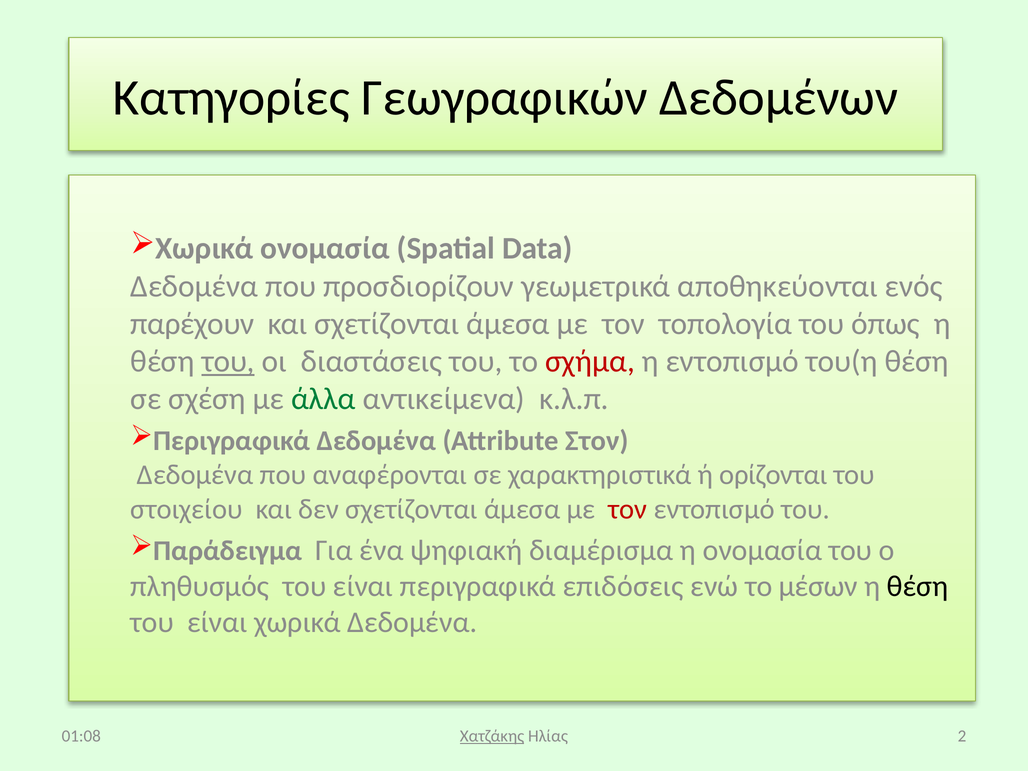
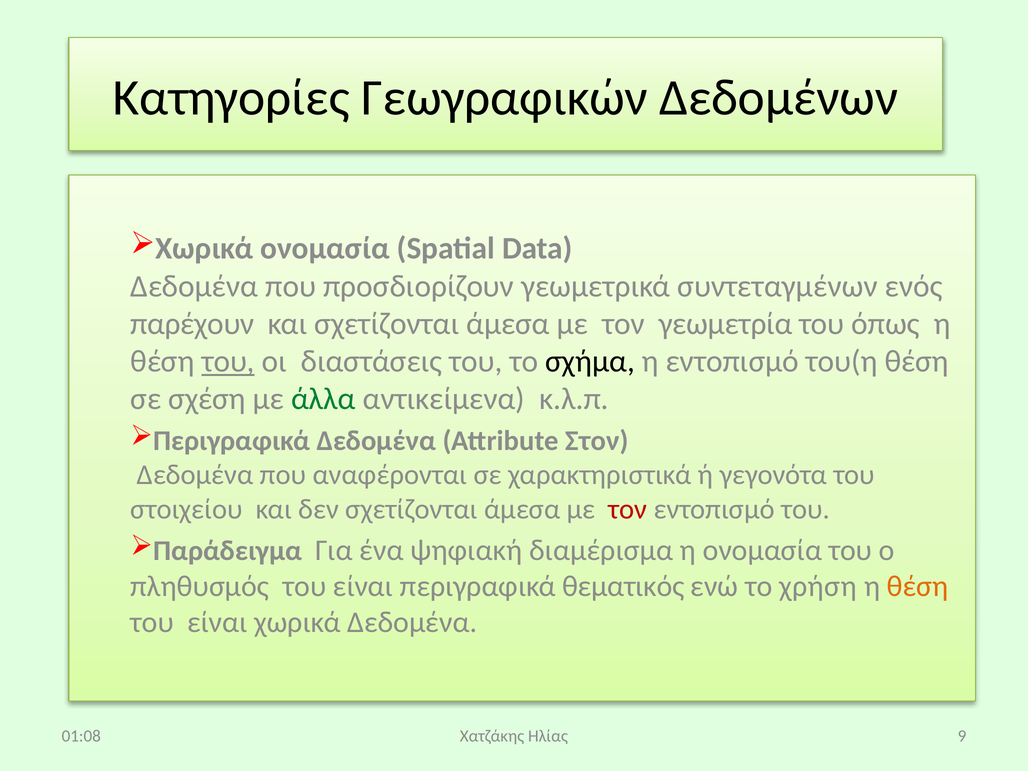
αποθηκεύονται: αποθηκεύονται -> συντεταγμένων
τοπολογία: τοπολογία -> γεωμετρία
σχήμα colour: red -> black
ορίζονται: ορίζονται -> γεγονότα
επιδόσεις: επιδόσεις -> θεματικός
μέσων: μέσων -> χρήση
θέση at (918, 586) colour: black -> orange
Χατζάκης underline: present -> none
2: 2 -> 9
